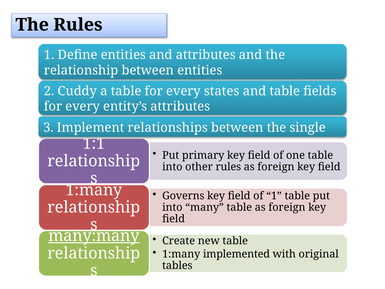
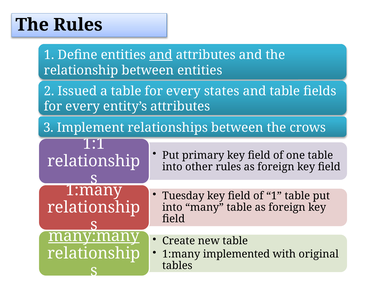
and at (161, 55) underline: none -> present
Cuddy: Cuddy -> Issued
single: single -> crows
Governs: Governs -> Tuesday
